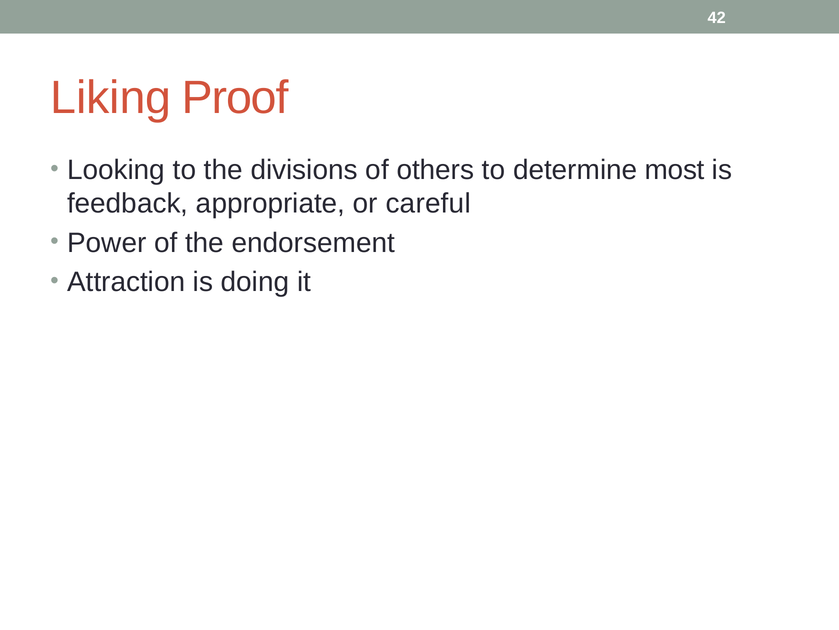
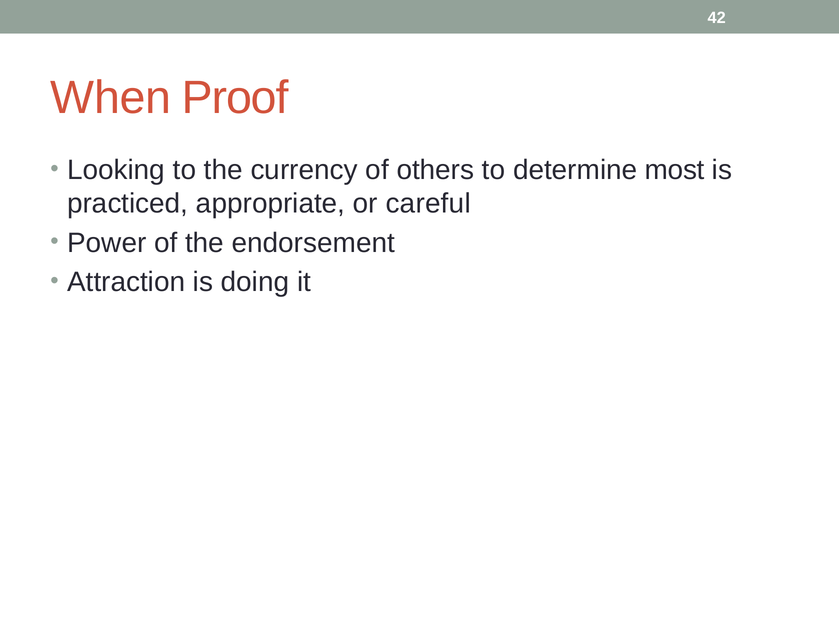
Liking: Liking -> When
divisions: divisions -> currency
feedback: feedback -> practiced
